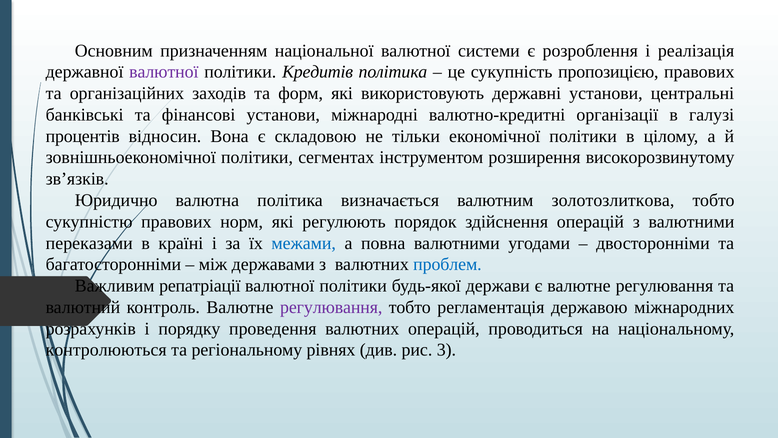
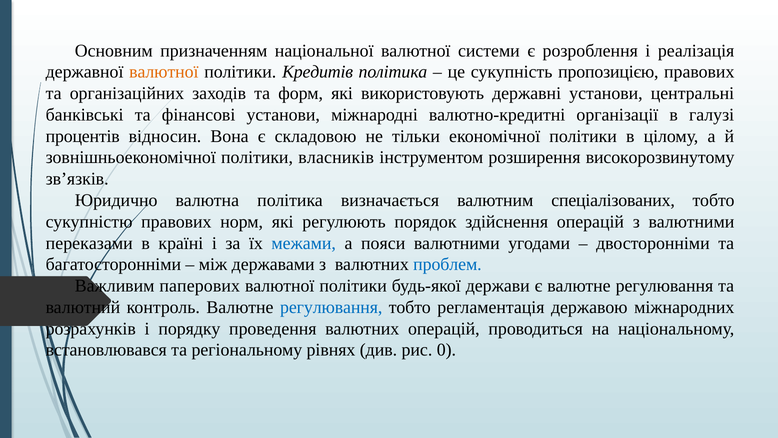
валютної at (164, 72) colour: purple -> orange
сегментах: сегментах -> власників
золотозлиткова: золотозлиткова -> спеціалізованих
повна: повна -> пояси
репатріації: репатріації -> паперових
регулювання at (331, 307) colour: purple -> blue
контролюються: контролюються -> встановлювався
3: 3 -> 0
